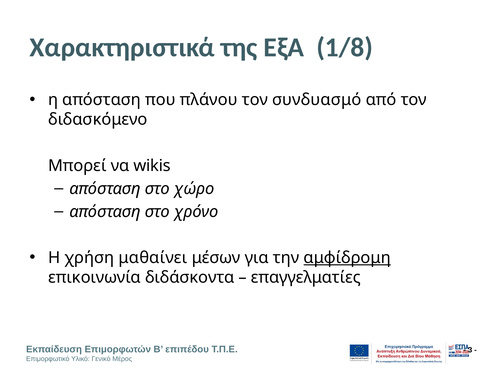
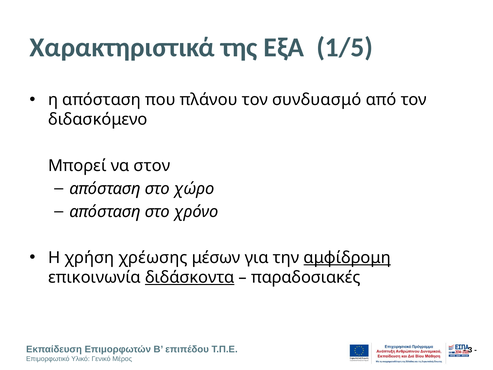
1/8: 1/8 -> 1/5
wikis: wikis -> στον
μαθαίνει: μαθαίνει -> χρέωσης
διδάσκοντα underline: none -> present
επαγγελματίες: επαγγελματίες -> παραδοσιακές
